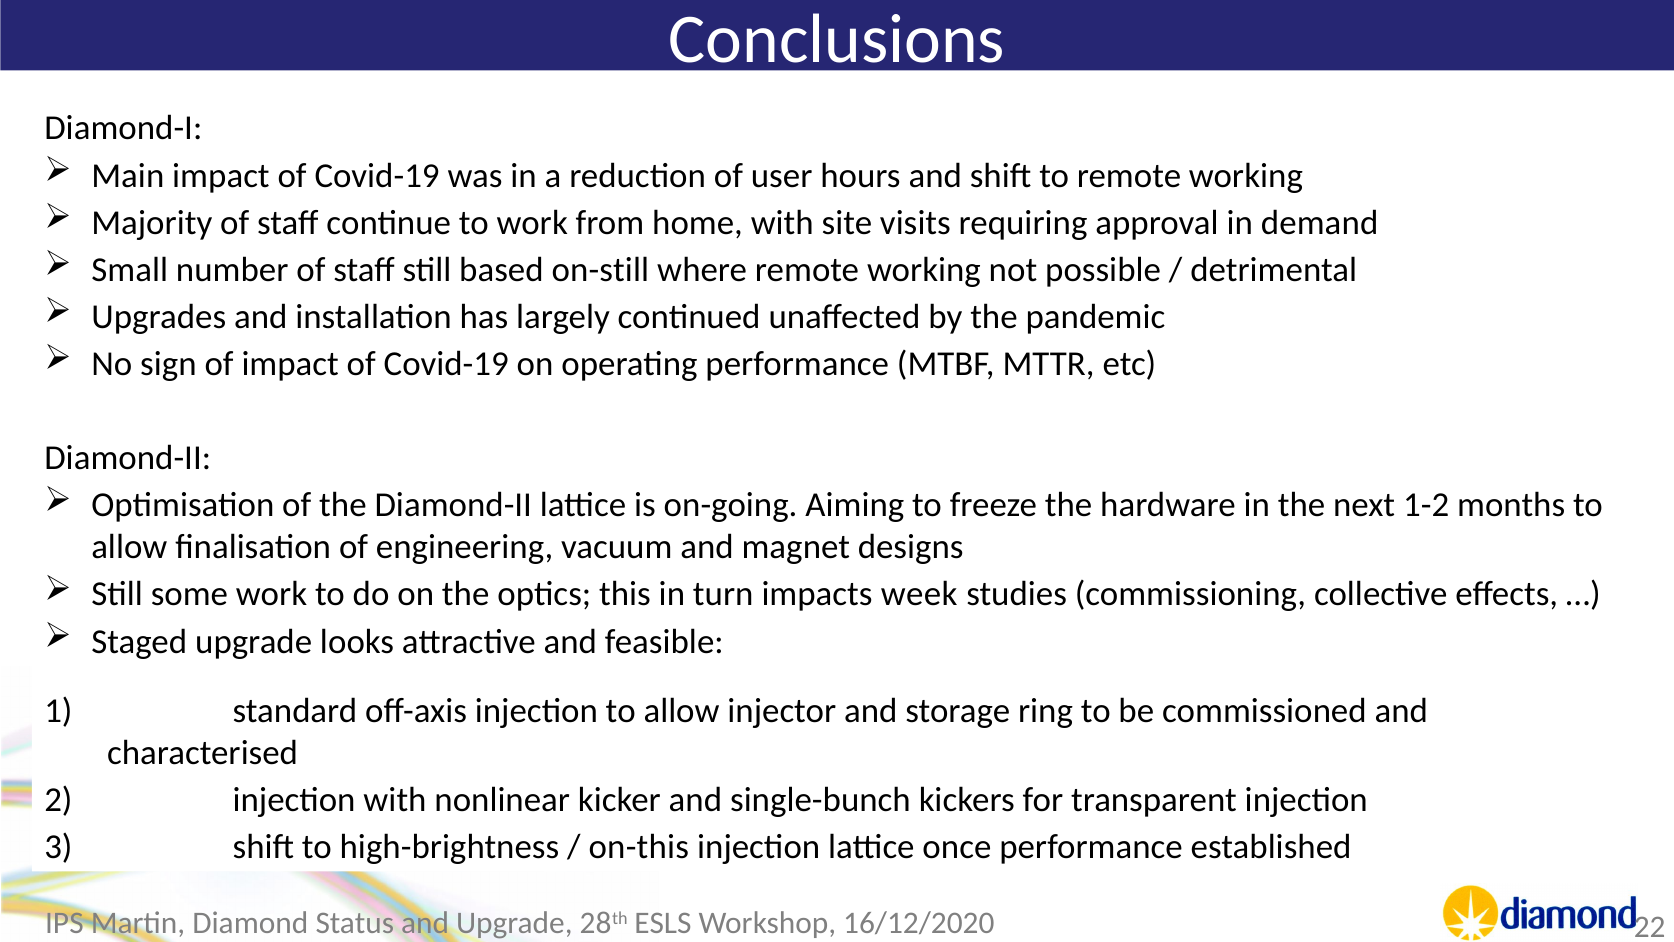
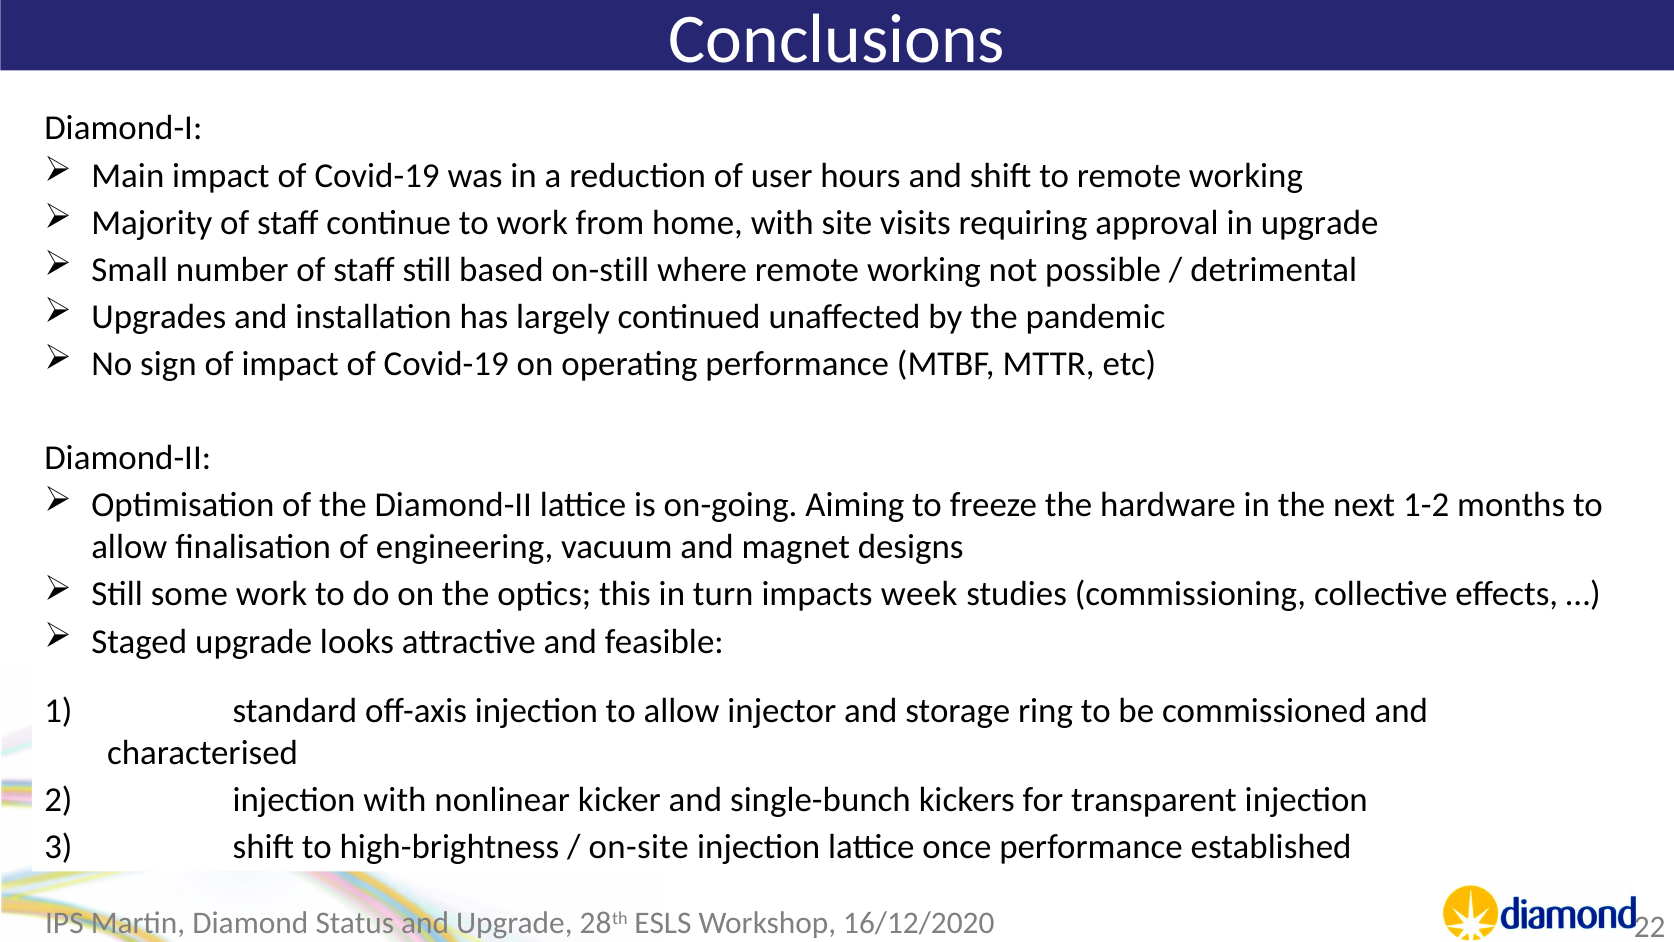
in demand: demand -> upgrade
on-this: on-this -> on-site
